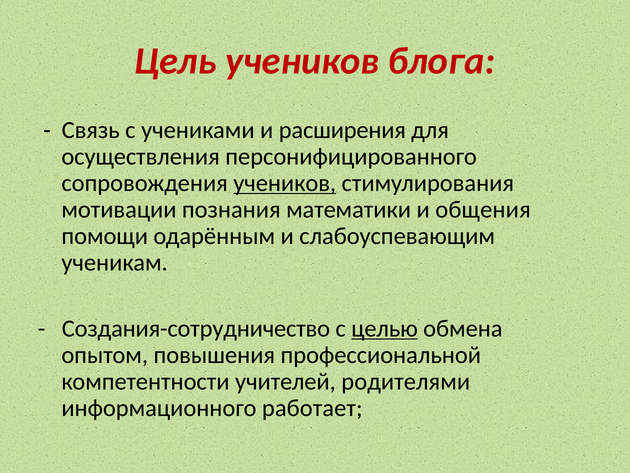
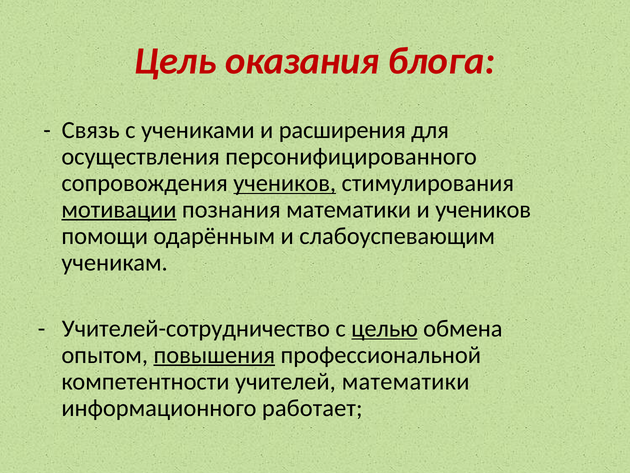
Цель учеников: учеников -> оказания
мотивации underline: none -> present
и общения: общения -> учеников
Создания-сотрудничество: Создания-сотрудничество -> Учителей-сотрудничество
повышения underline: none -> present
учителей родителями: родителями -> математики
